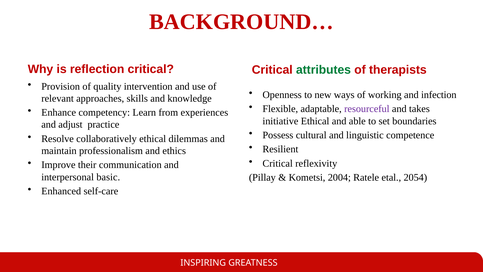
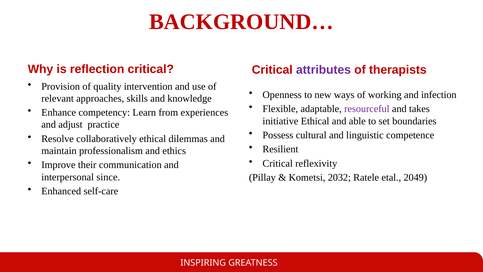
attributes colour: green -> purple
basic: basic -> since
2004: 2004 -> 2032
2054: 2054 -> 2049
